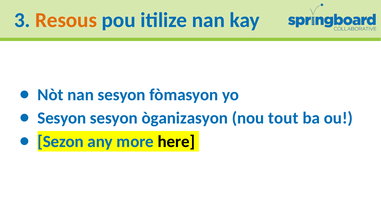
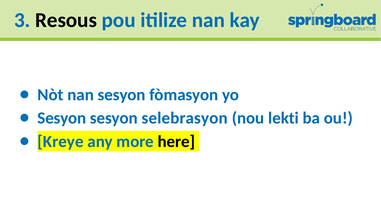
Resous colour: orange -> black
òganizasyon: òganizasyon -> selebrasyon
tout: tout -> lekti
Sezon: Sezon -> Kreye
